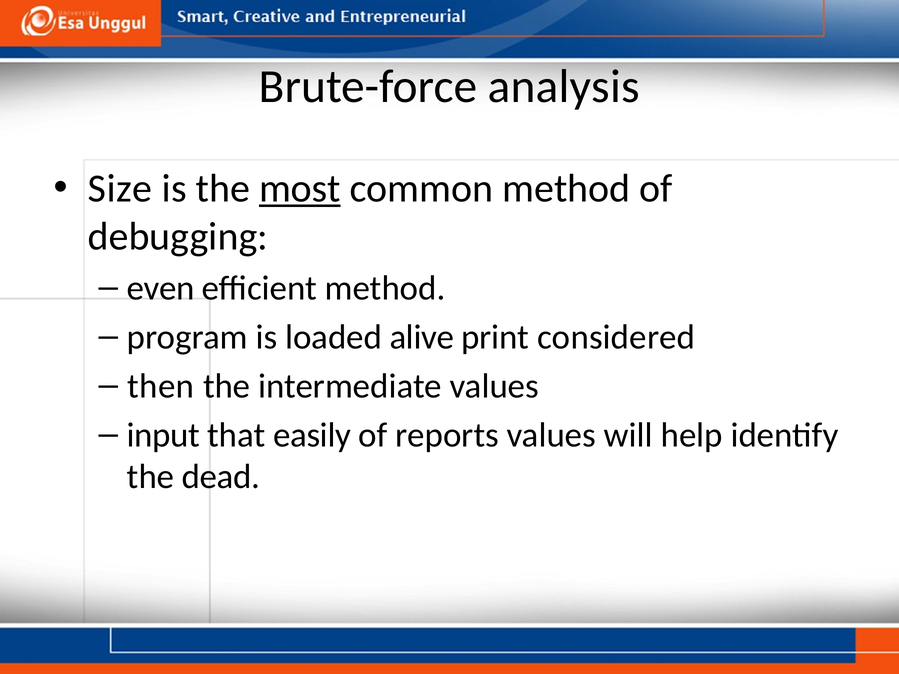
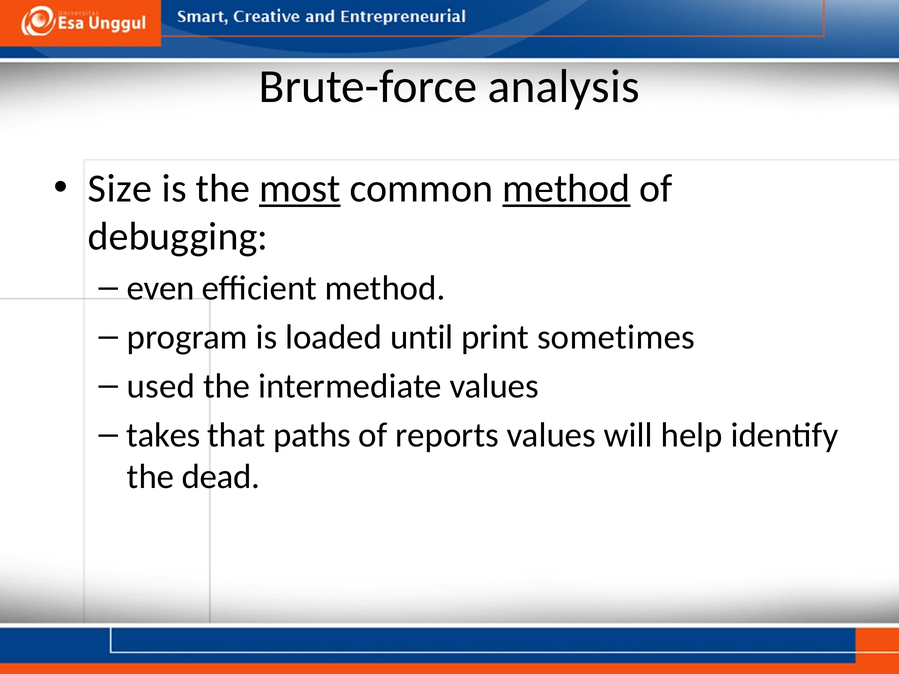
method at (566, 189) underline: none -> present
alive: alive -> until
considered: considered -> sometimes
then: then -> used
input: input -> takes
easily: easily -> paths
